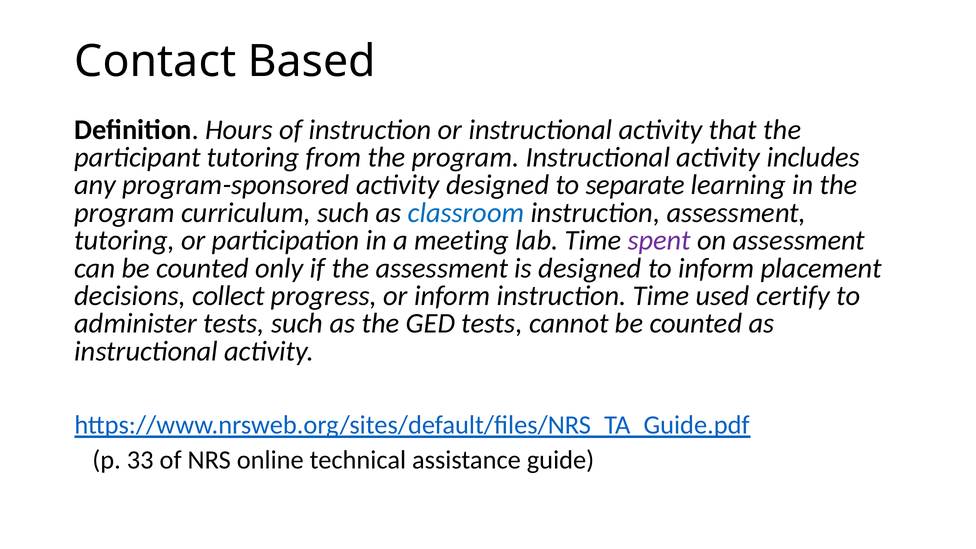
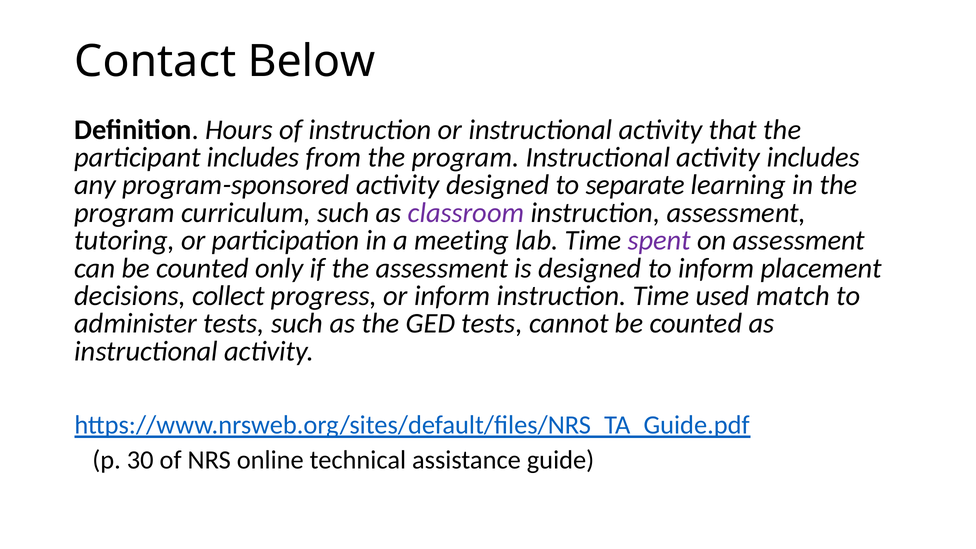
Based: Based -> Below
participant tutoring: tutoring -> includes
classroom colour: blue -> purple
certify: certify -> match
33: 33 -> 30
